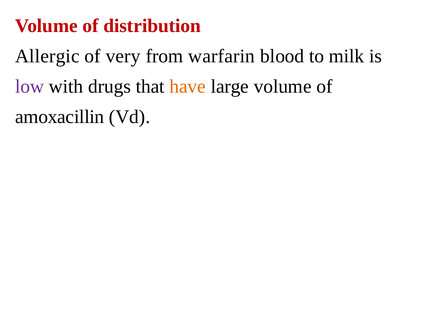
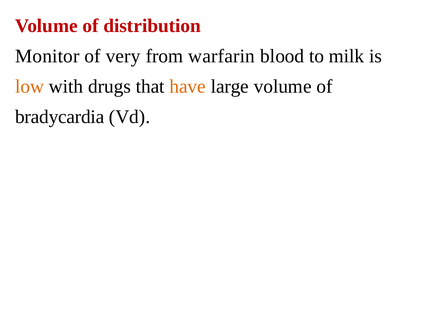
Allergic: Allergic -> Monitor
low colour: purple -> orange
amoxacillin: amoxacillin -> bradycardia
